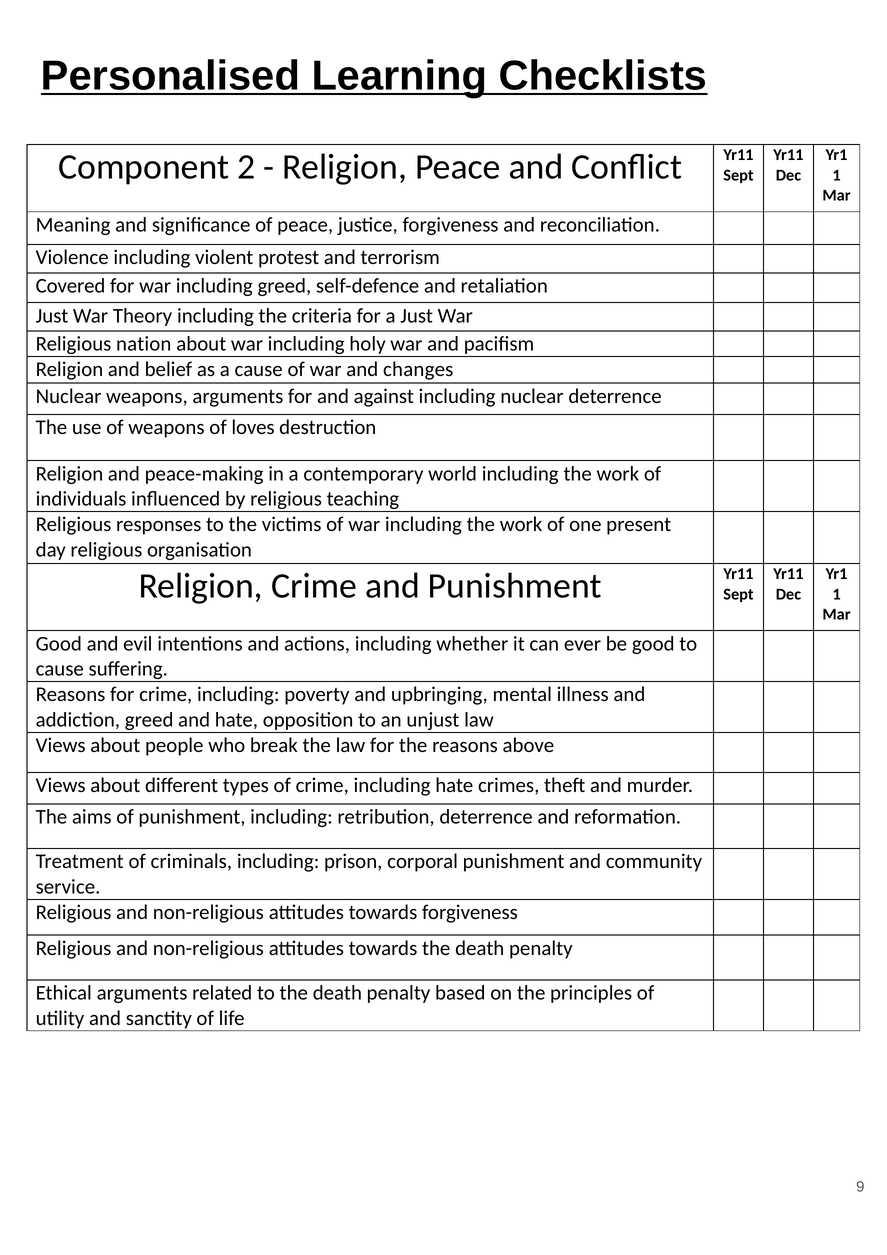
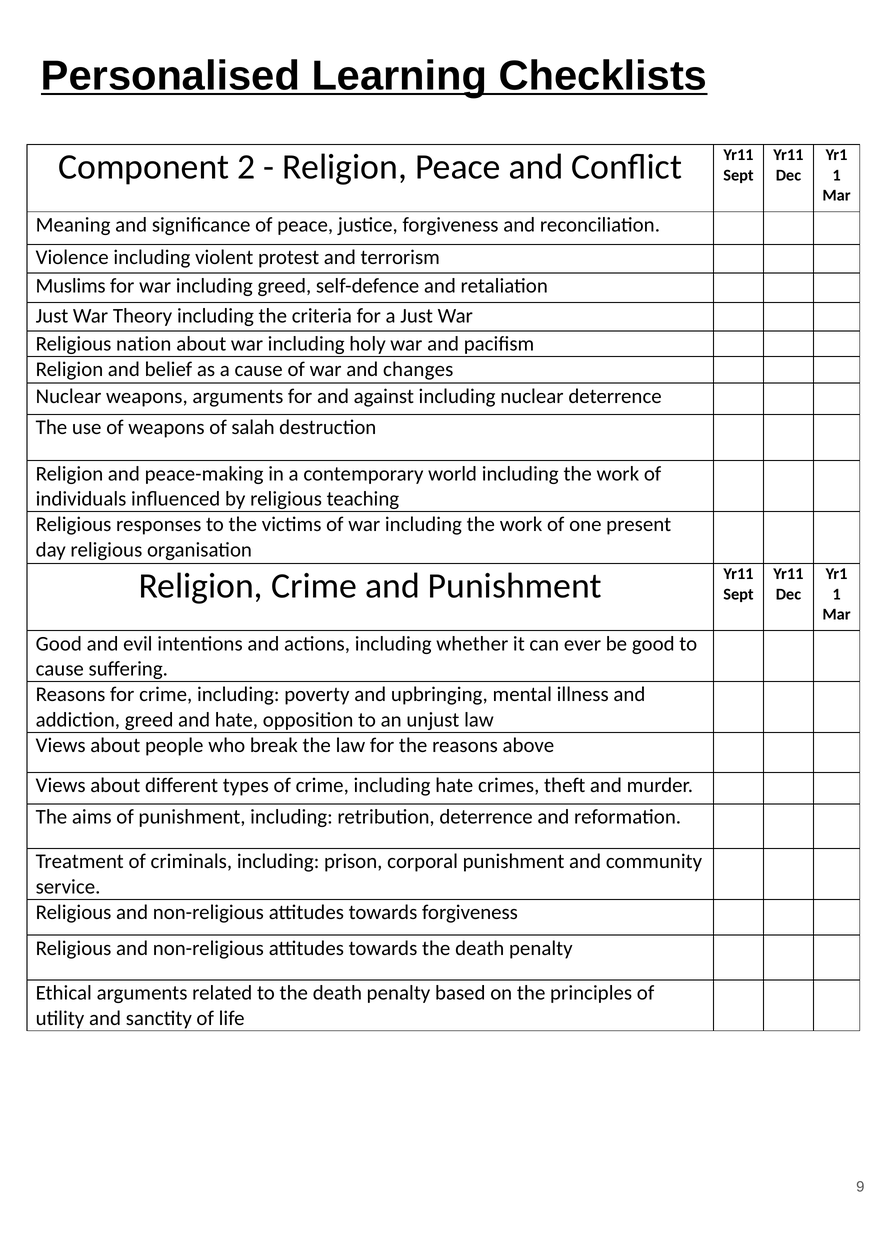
Covered: Covered -> Muslims
loves: loves -> salah
